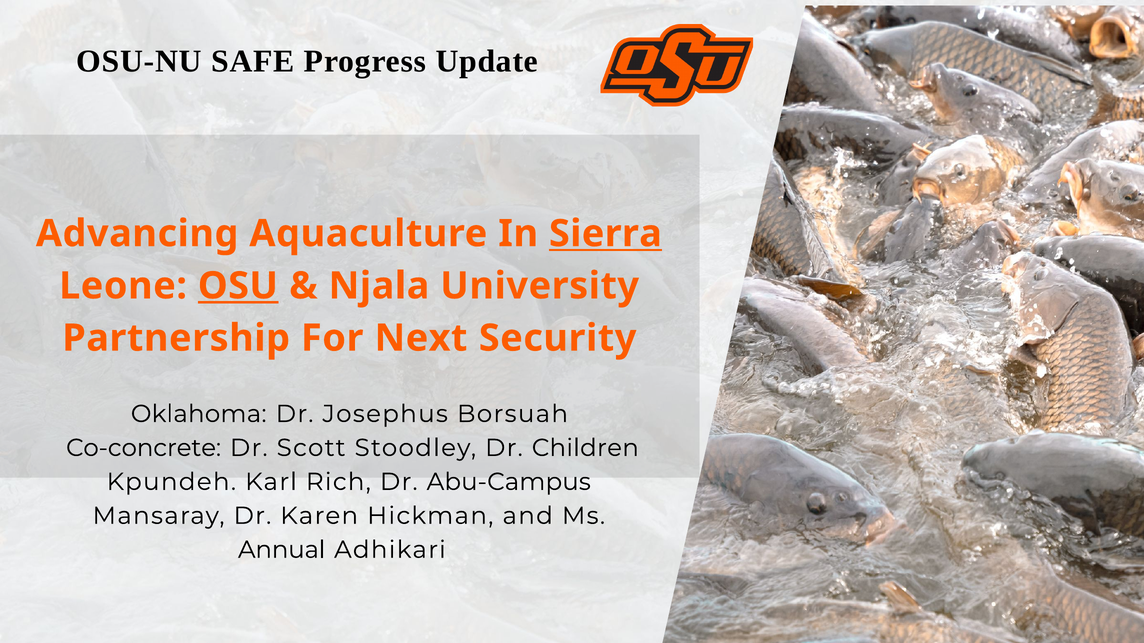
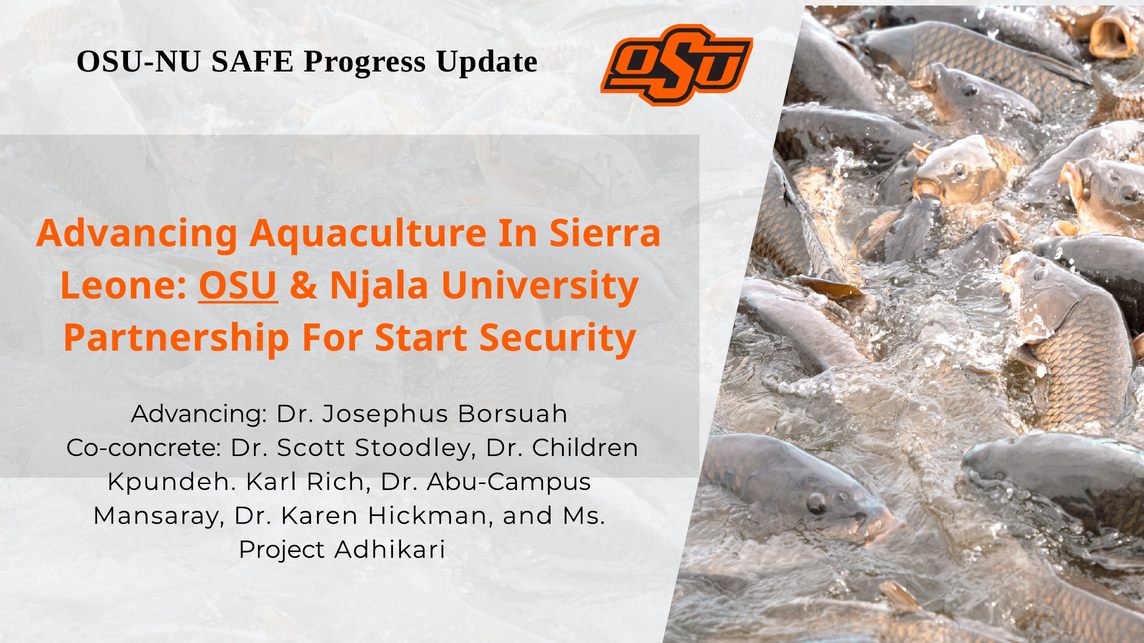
Sierra underline: present -> none
Next: Next -> Start
Oklahoma at (199, 414): Oklahoma -> Advancing
Annual: Annual -> Project
